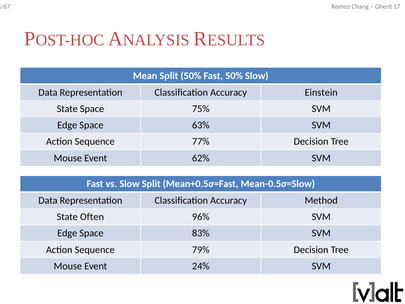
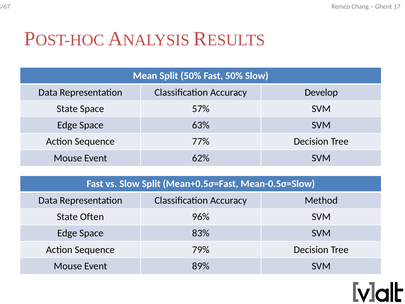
Einstein: Einstein -> Develop
75%: 75% -> 57%
24%: 24% -> 89%
